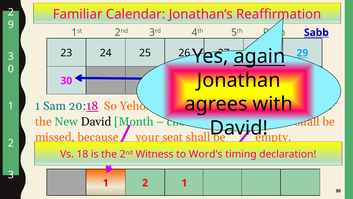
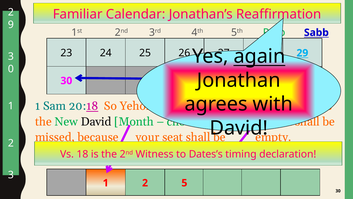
Word’s: Word’s -> Dates’s
2 1: 1 -> 5
